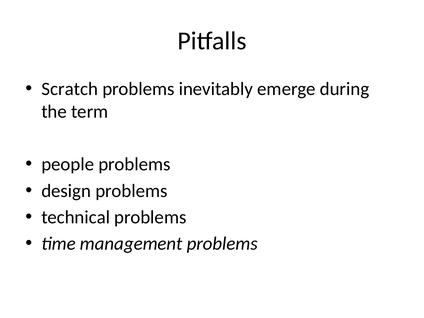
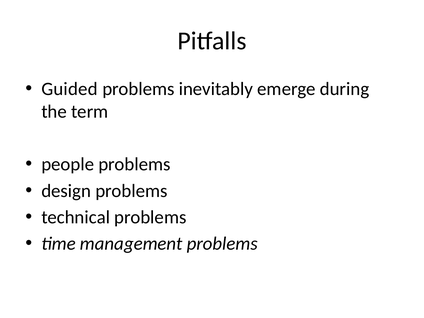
Scratch: Scratch -> Guided
